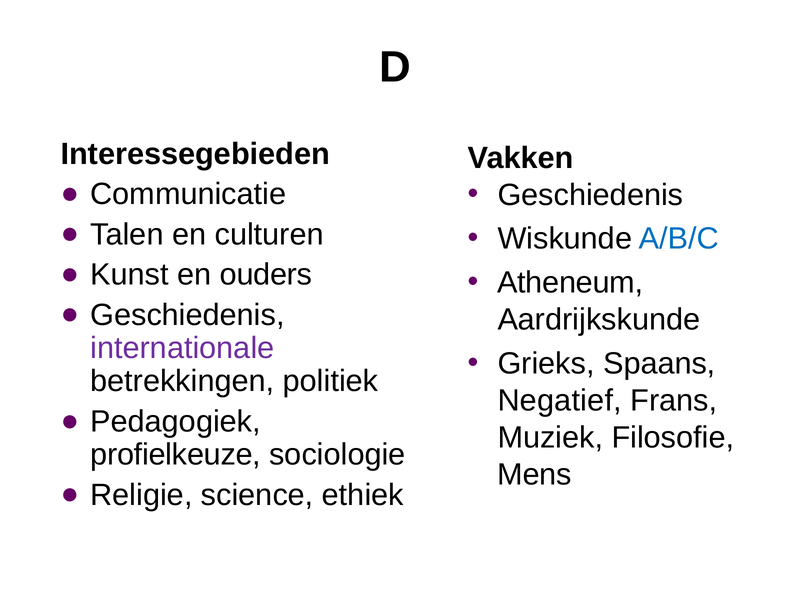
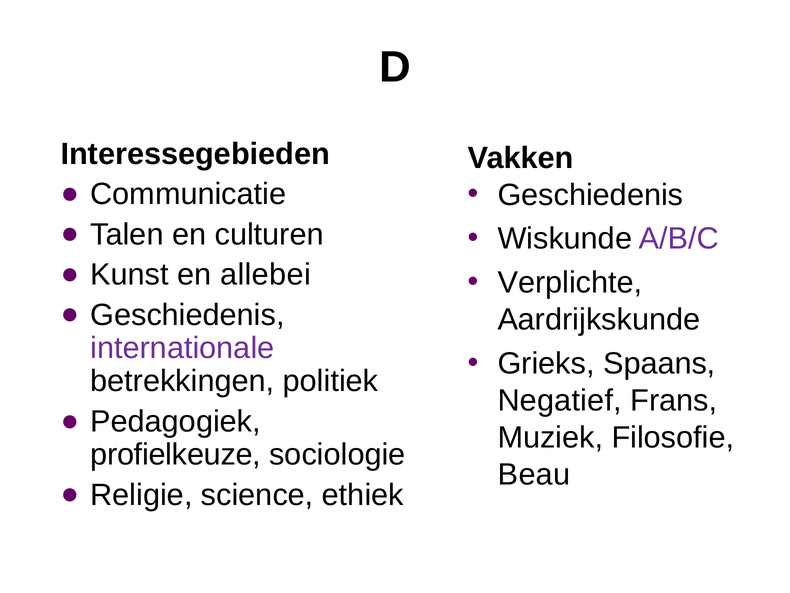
A/B/C colour: blue -> purple
ouders: ouders -> allebei
Atheneum: Atheneum -> Verplichte
Mens: Mens -> Beau
